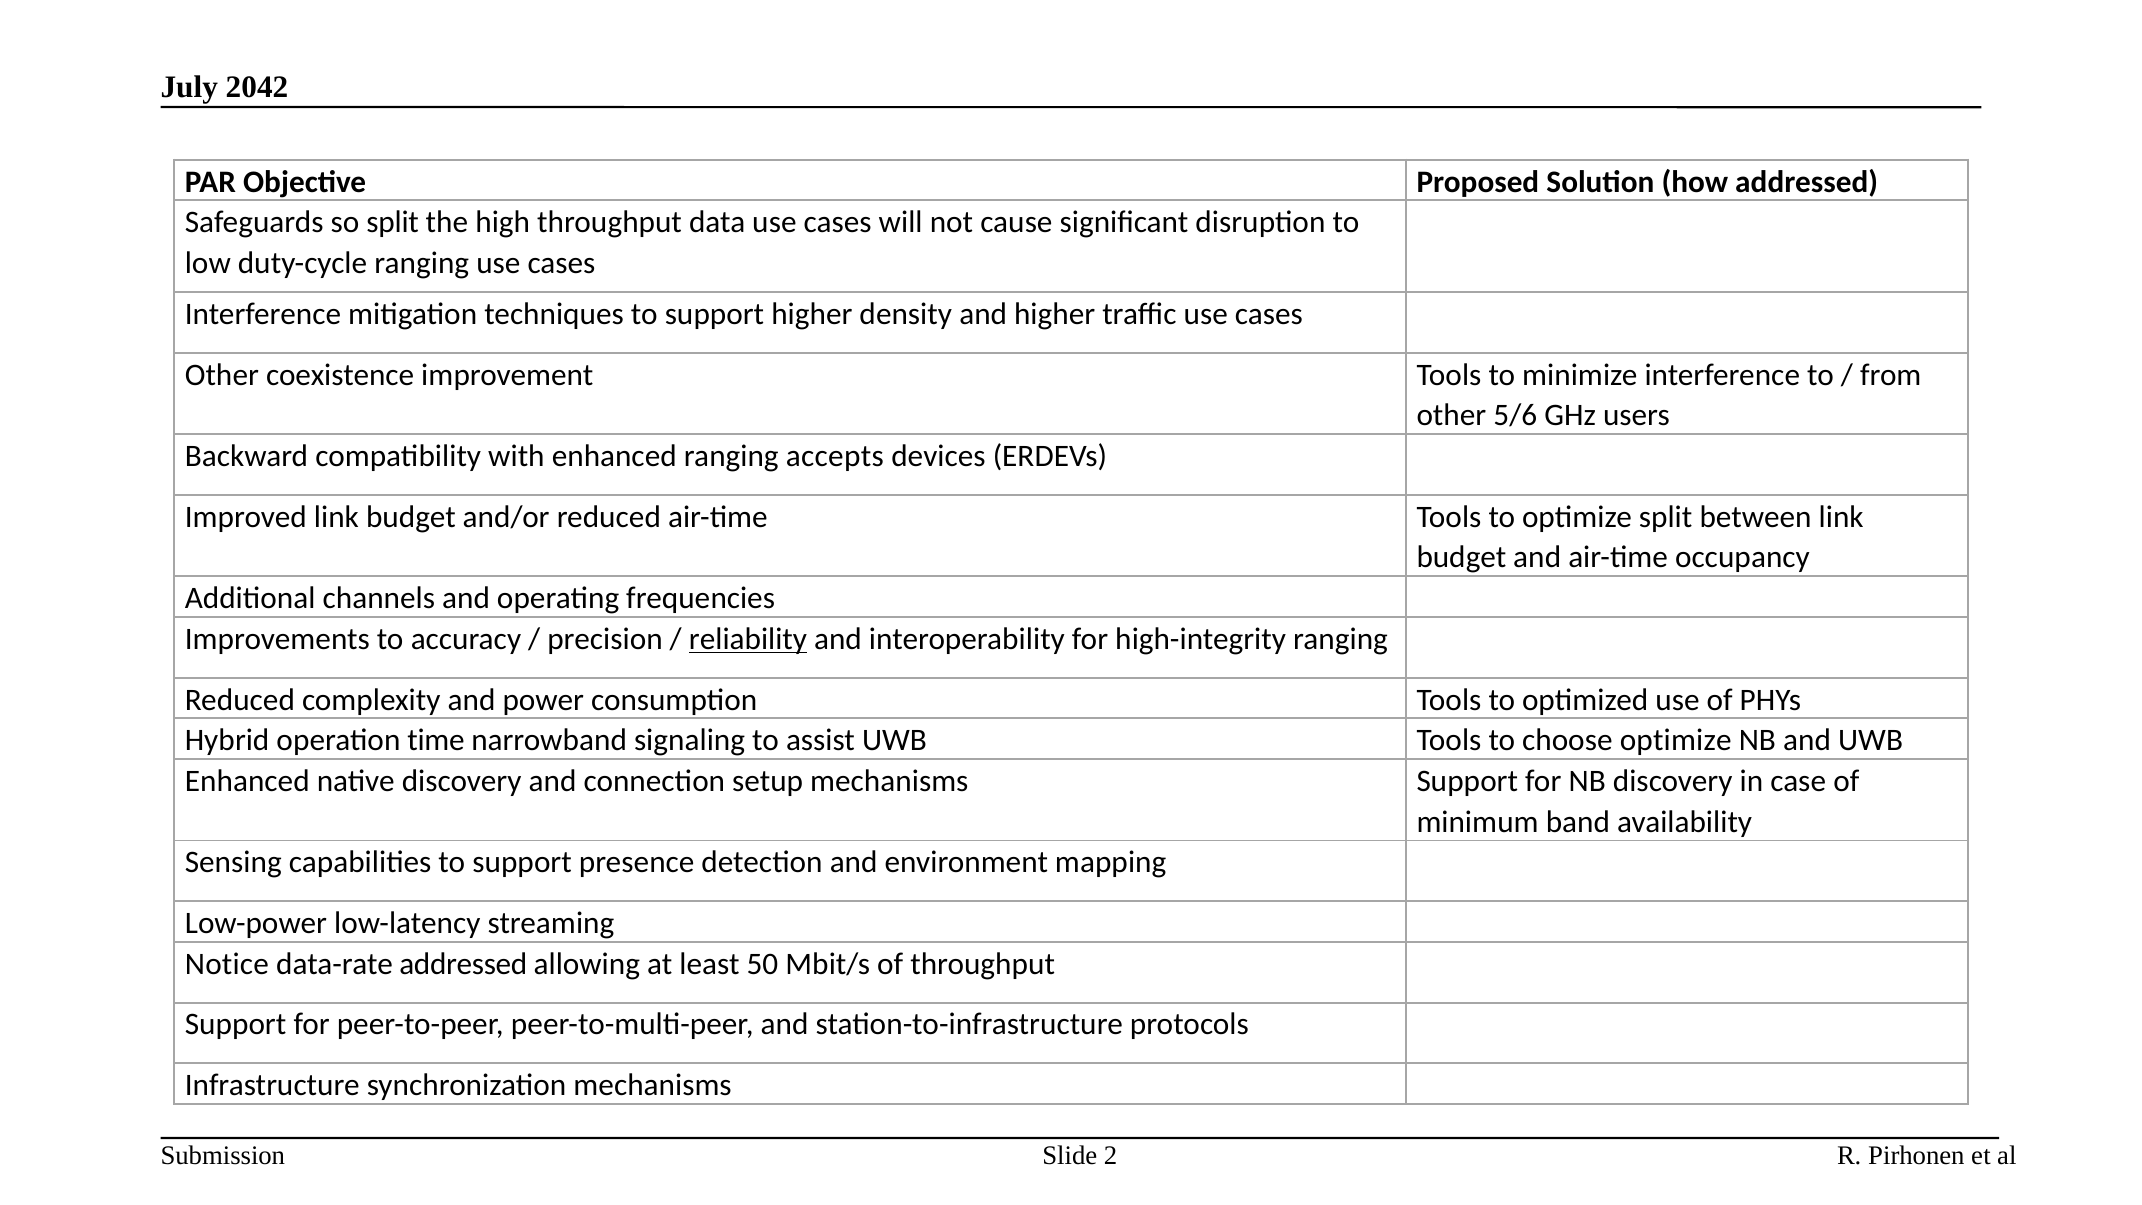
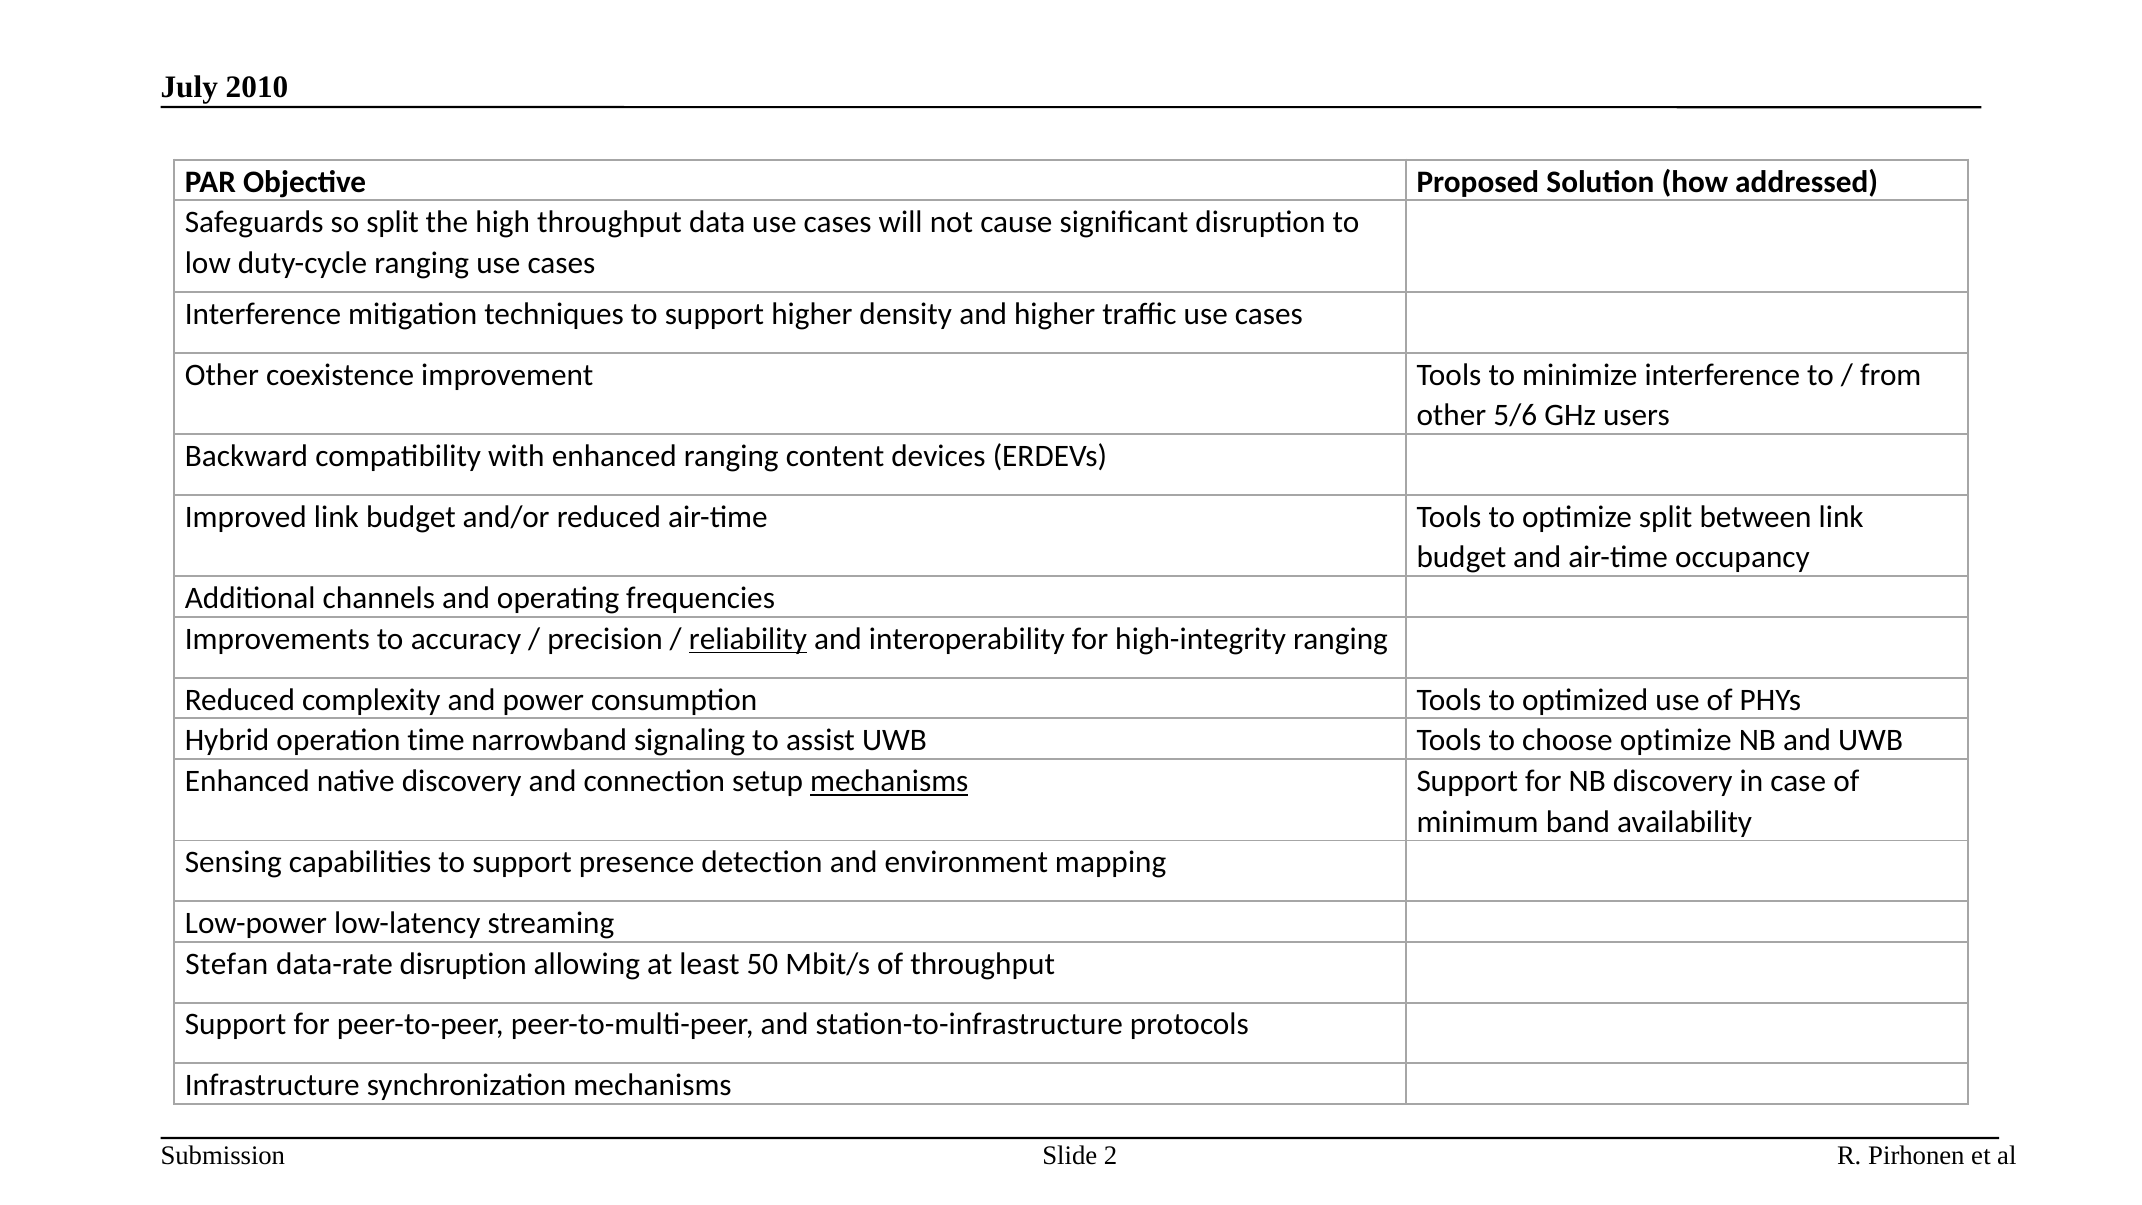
2042: 2042 -> 2010
accepts: accepts -> content
mechanisms at (889, 781) underline: none -> present
Notice: Notice -> Stefan
data-rate addressed: addressed -> disruption
